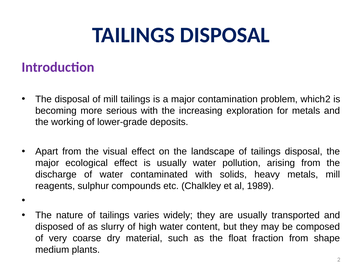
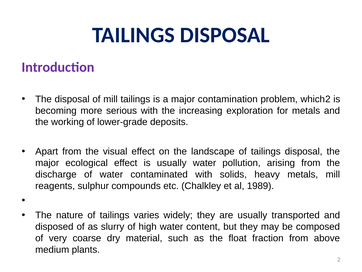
shape: shape -> above
